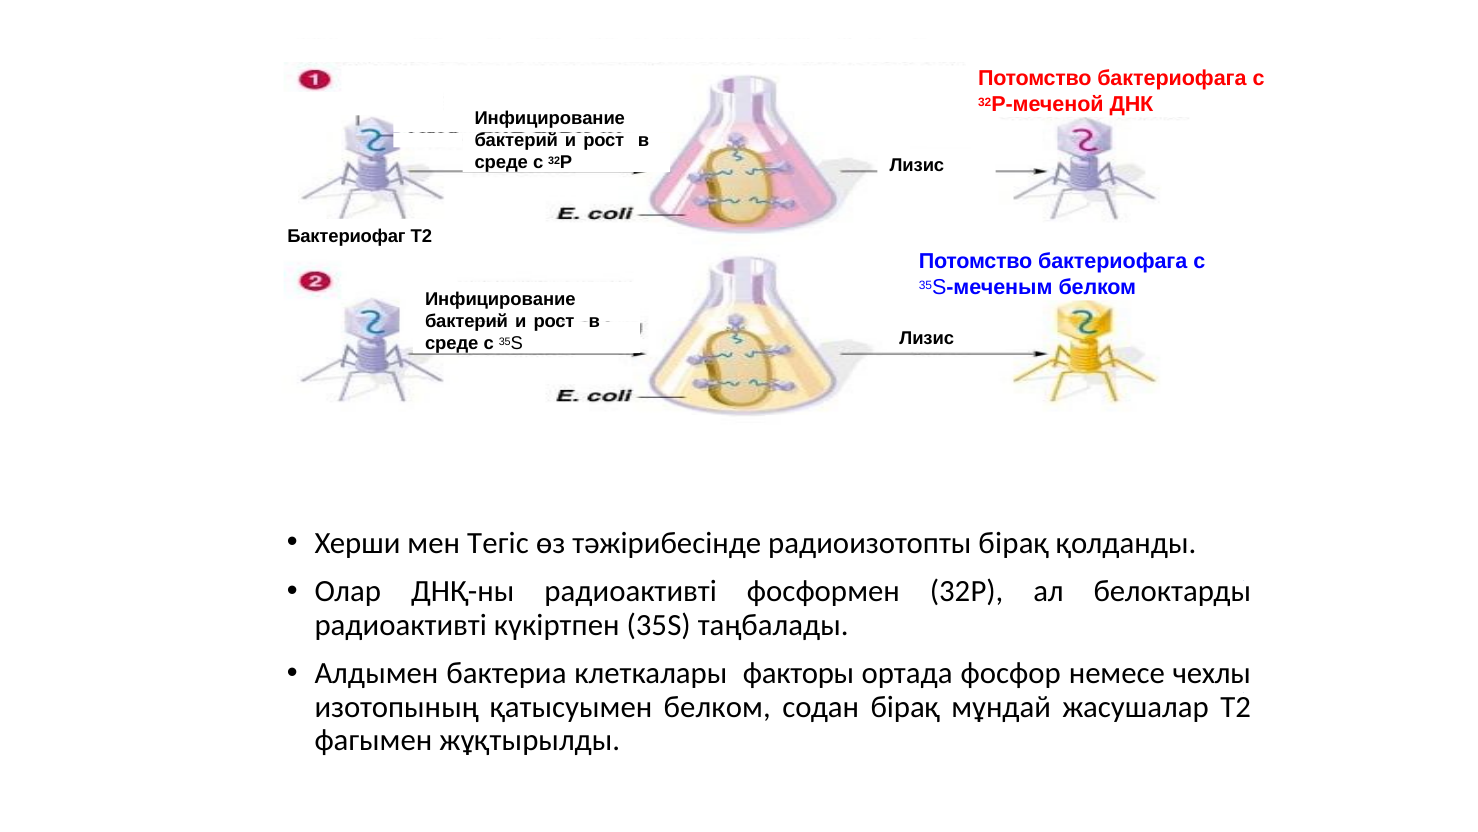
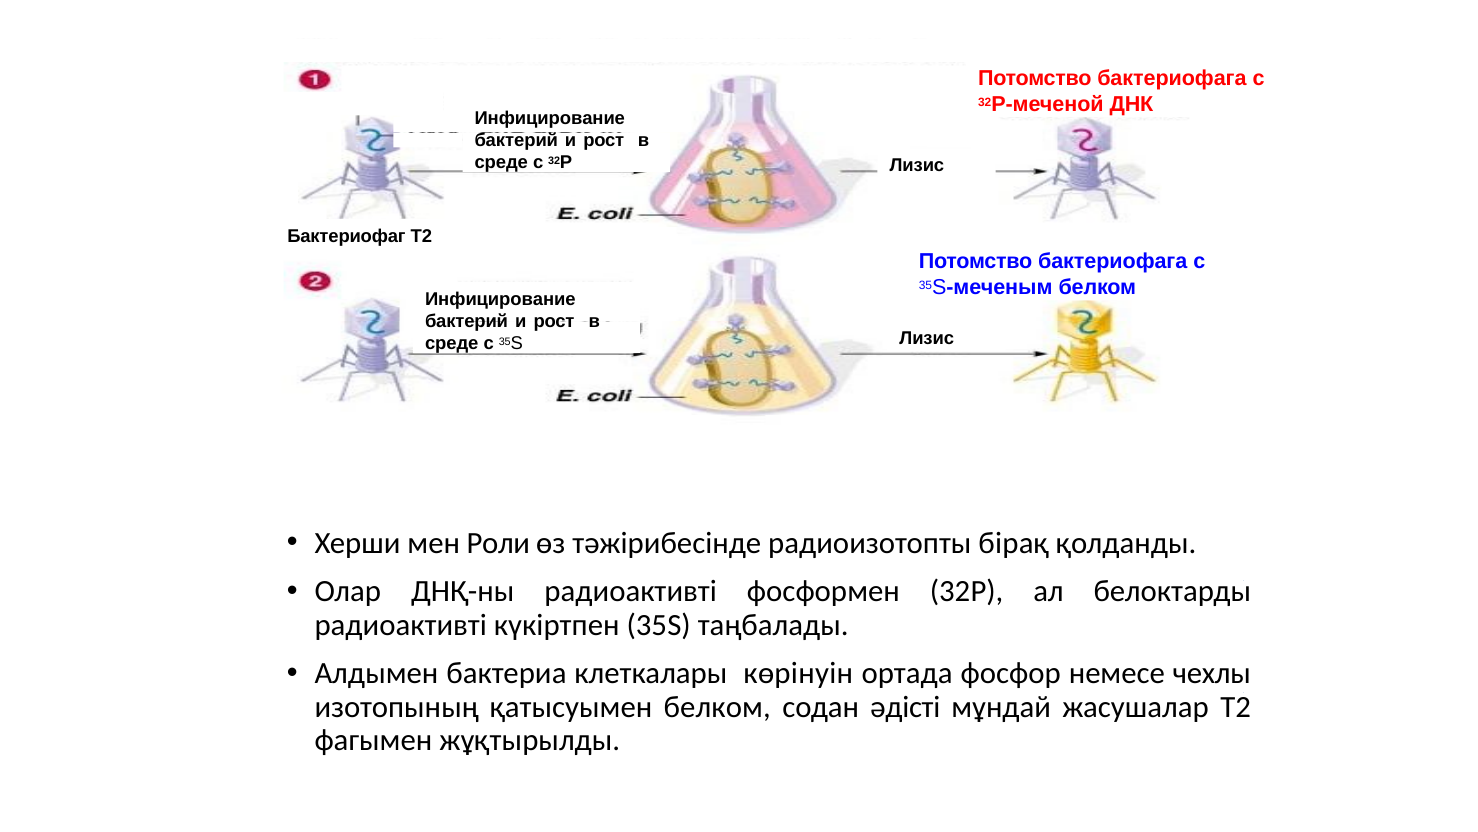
Тегіс: Тегіс -> Роли
факторы: факторы -> көрінуін
содан бірақ: бірақ -> әдісті
